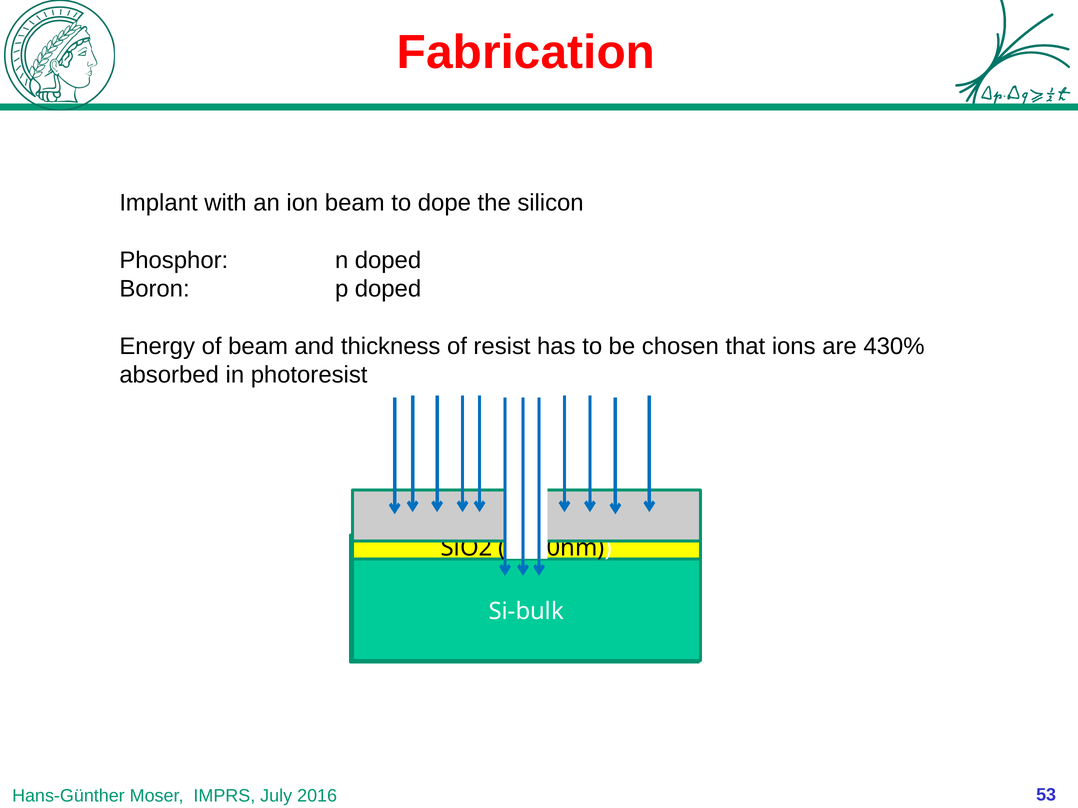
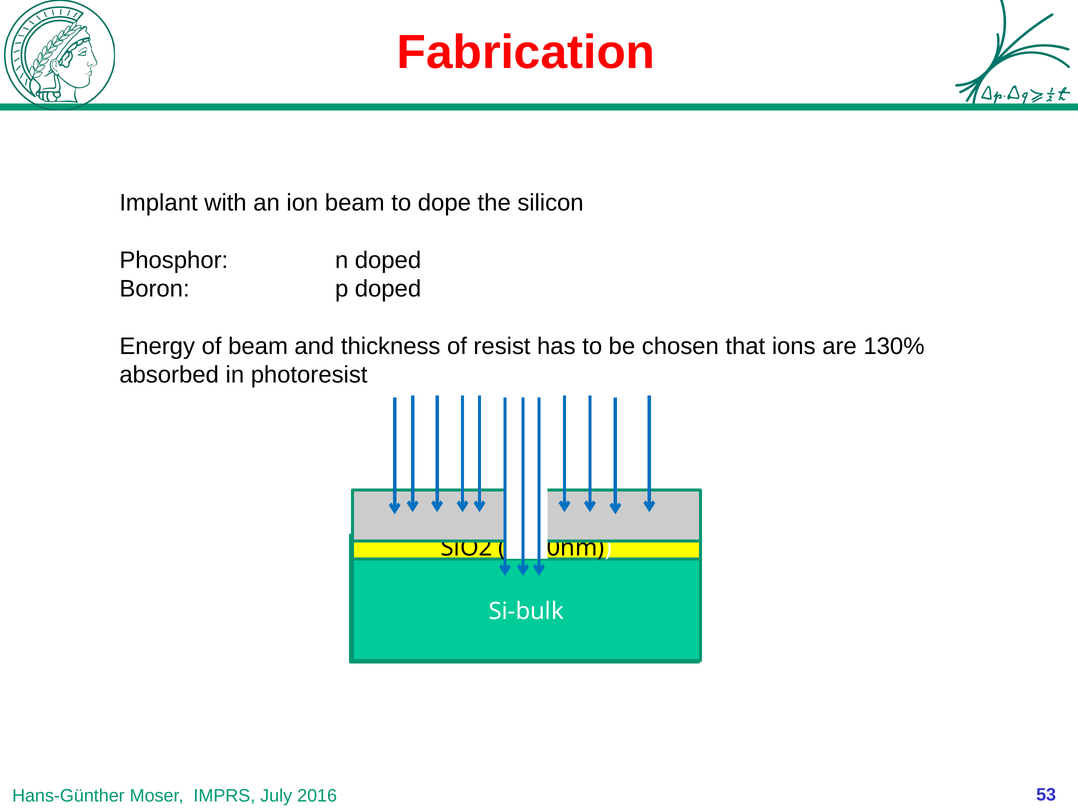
430%: 430% -> 130%
